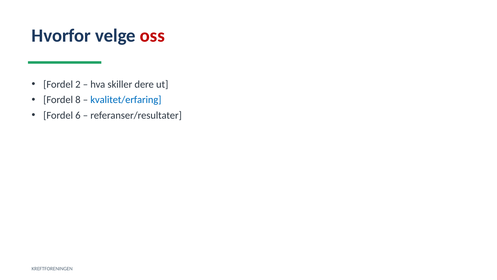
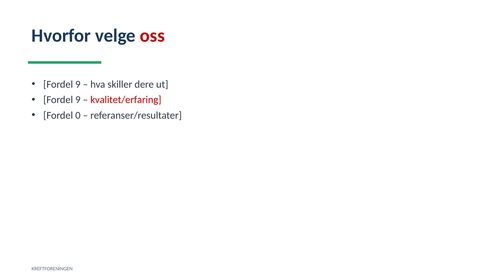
2 at (78, 84): 2 -> 9
8 at (78, 100): 8 -> 9
kvalitet/erfaring colour: blue -> red
6: 6 -> 0
